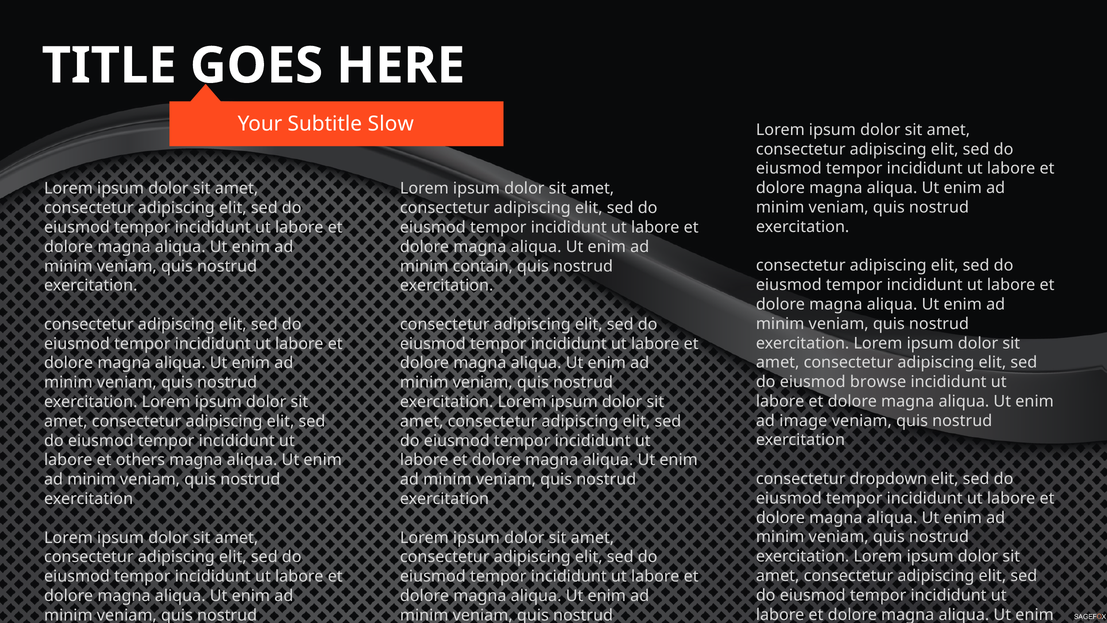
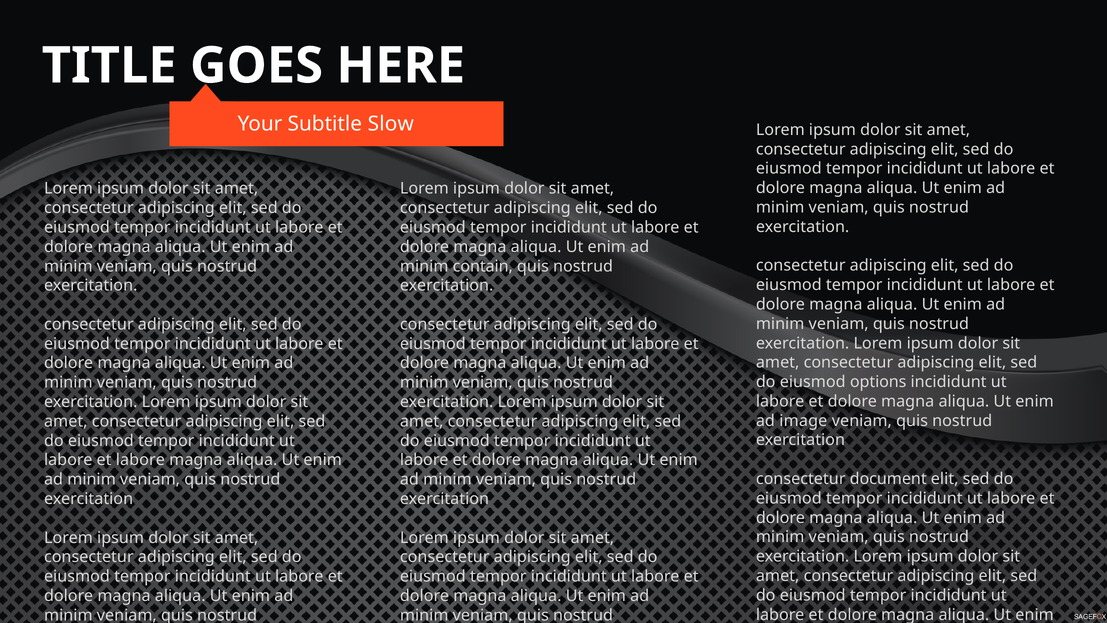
browse: browse -> options
et others: others -> labore
dropdown: dropdown -> document
